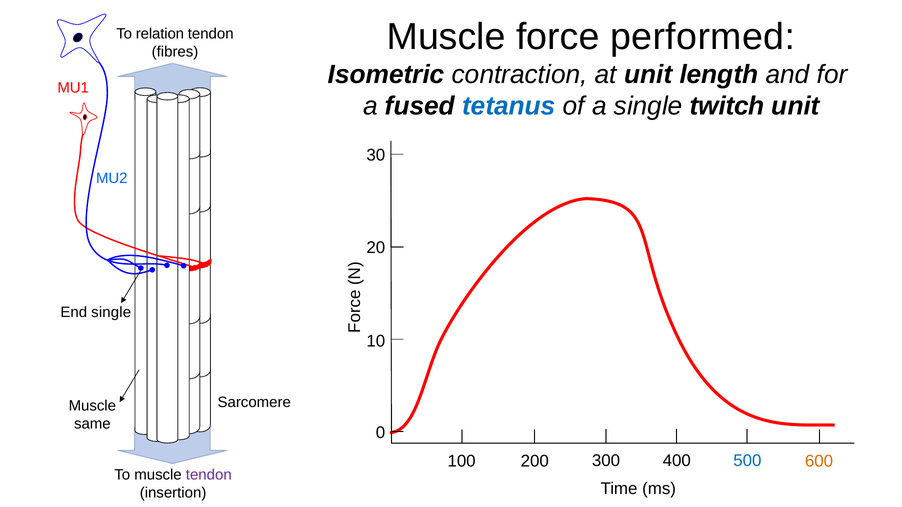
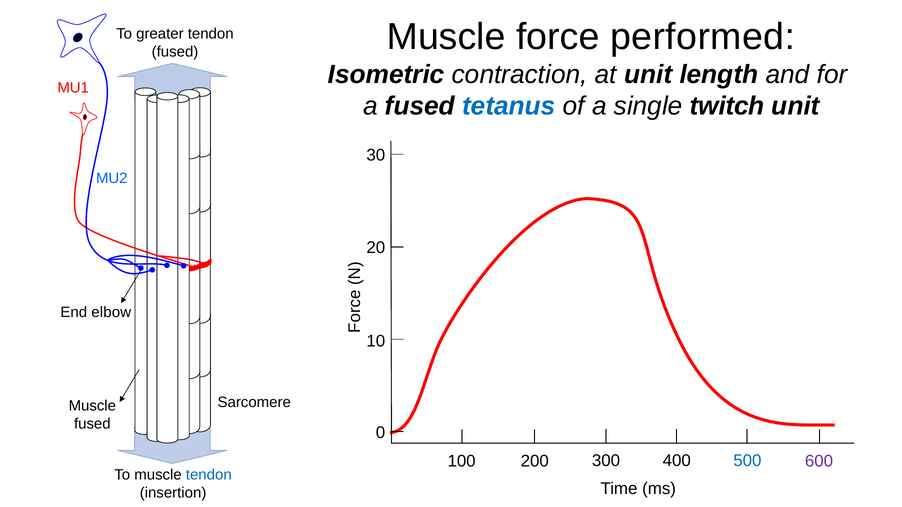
relation: relation -> greater
fibres at (175, 52): fibres -> fused
End single: single -> elbow
same at (92, 424): same -> fused
600 colour: orange -> purple
tendon at (209, 475) colour: purple -> blue
